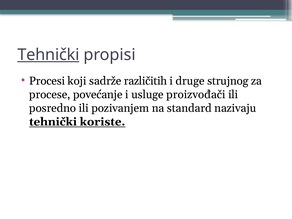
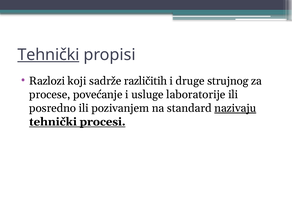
Procesi: Procesi -> Razlozi
proizvođači: proizvođači -> laboratorije
nazivaju underline: none -> present
koriste: koriste -> procesi
